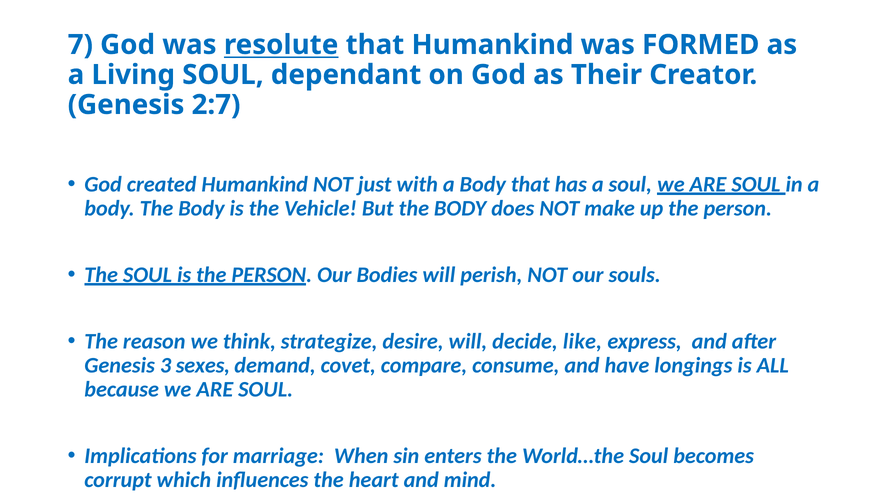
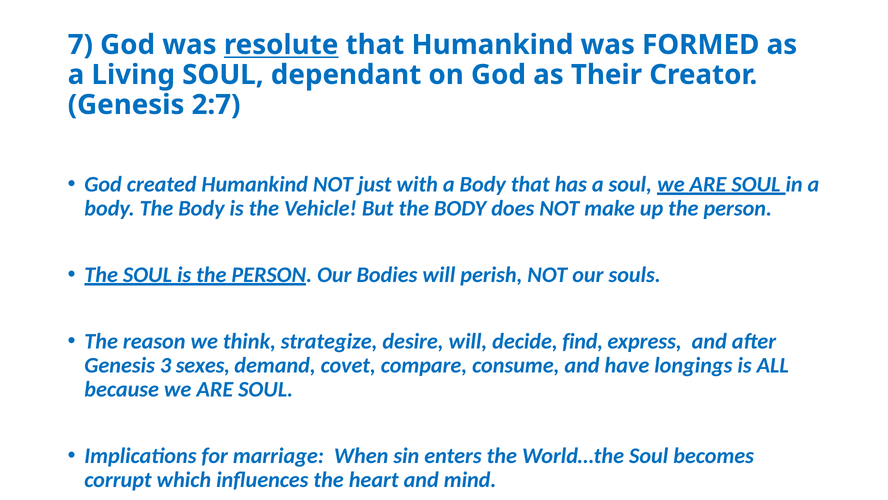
like: like -> find
